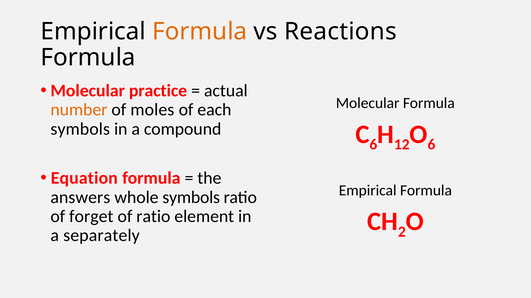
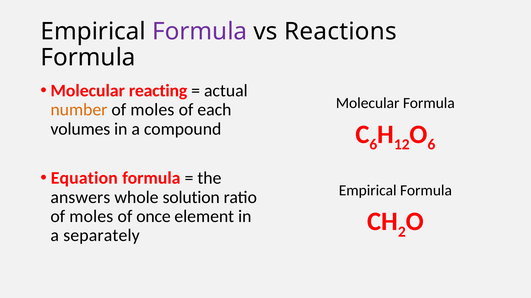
Formula at (200, 31) colour: orange -> purple
practice: practice -> reacting
symbols at (80, 129): symbols -> volumes
whole symbols: symbols -> solution
forget at (91, 217): forget -> moles
of ratio: ratio -> once
